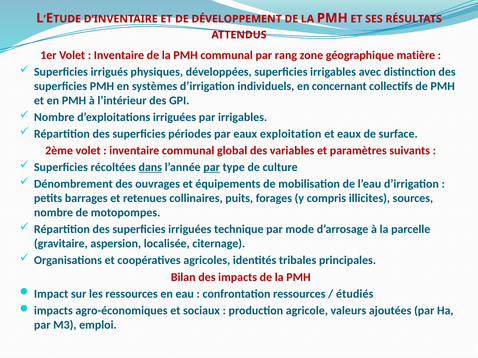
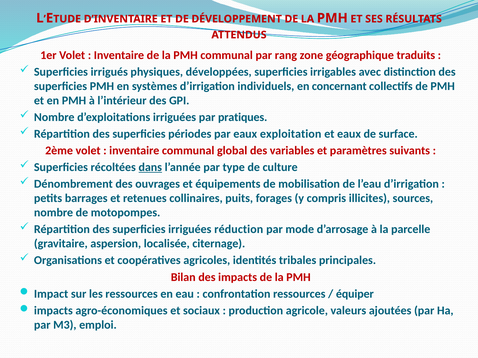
matière: matière -> traduits
par irrigables: irrigables -> pratiques
par at (212, 168) underline: present -> none
technique: technique -> réduction
étudiés: étudiés -> équiper
